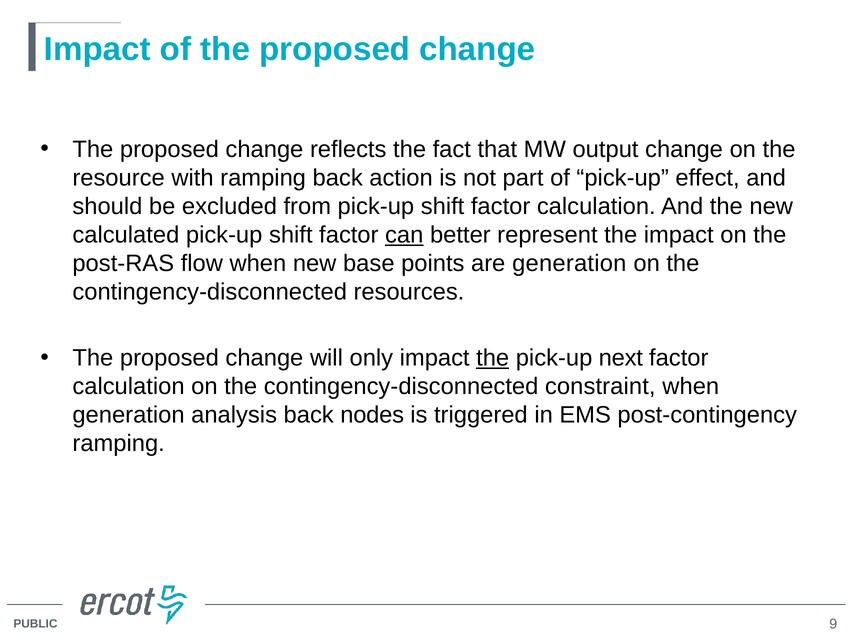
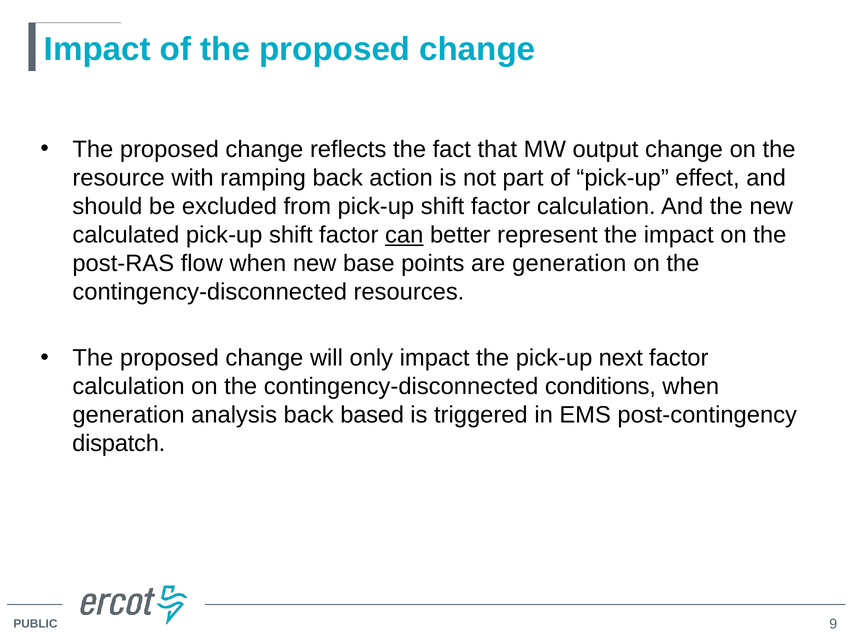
the at (493, 358) underline: present -> none
constraint: constraint -> conditions
nodes: nodes -> based
ramping at (119, 444): ramping -> dispatch
